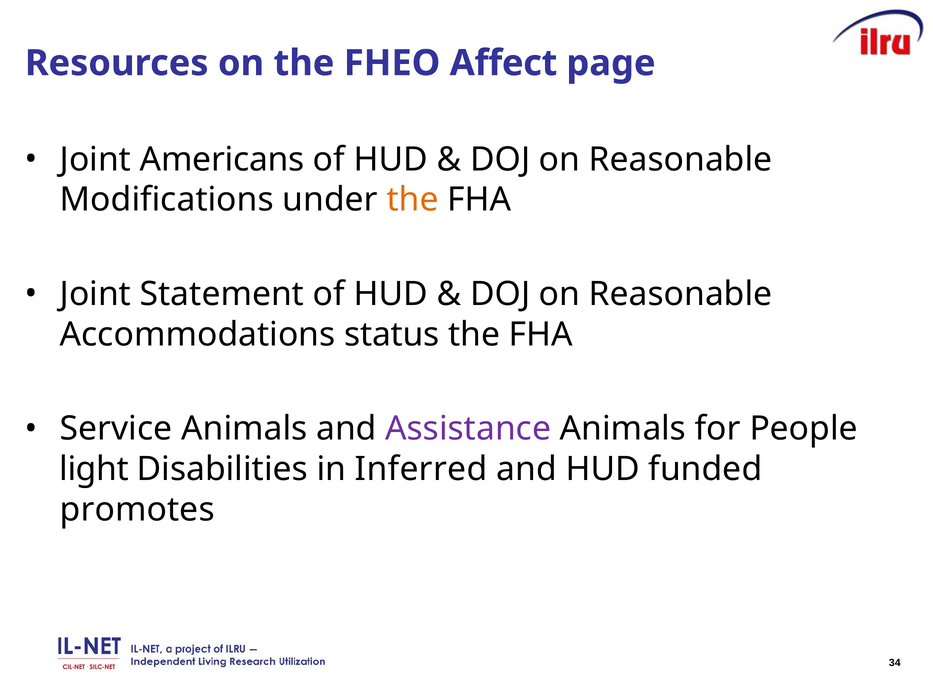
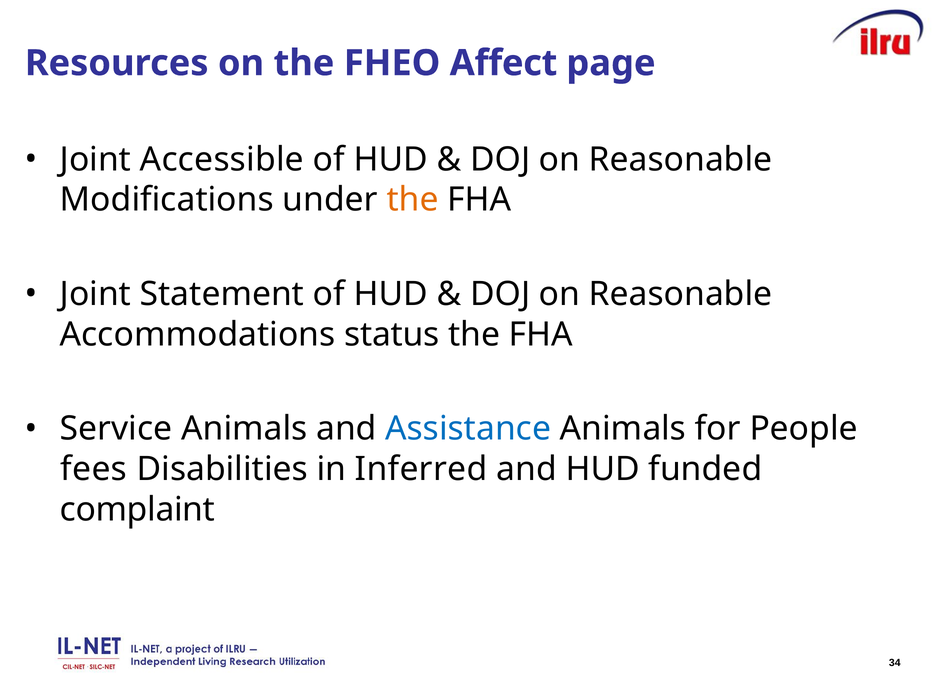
Americans: Americans -> Accessible
Assistance colour: purple -> blue
light: light -> fees
promotes: promotes -> complaint
